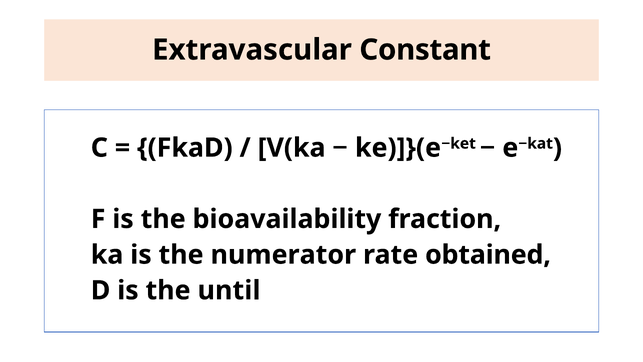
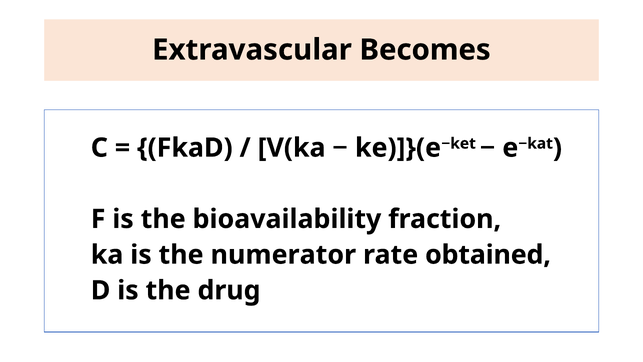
Constant: Constant -> Becomes
until: until -> drug
